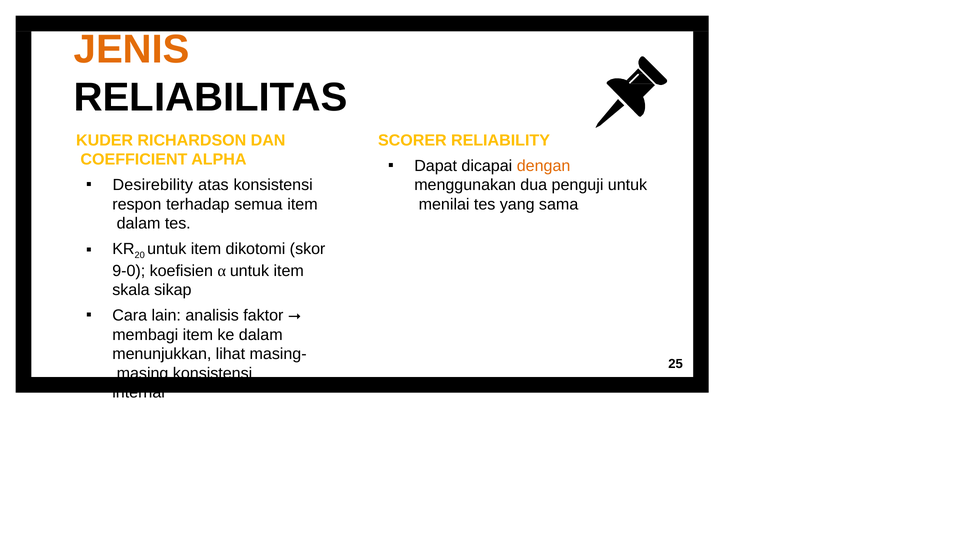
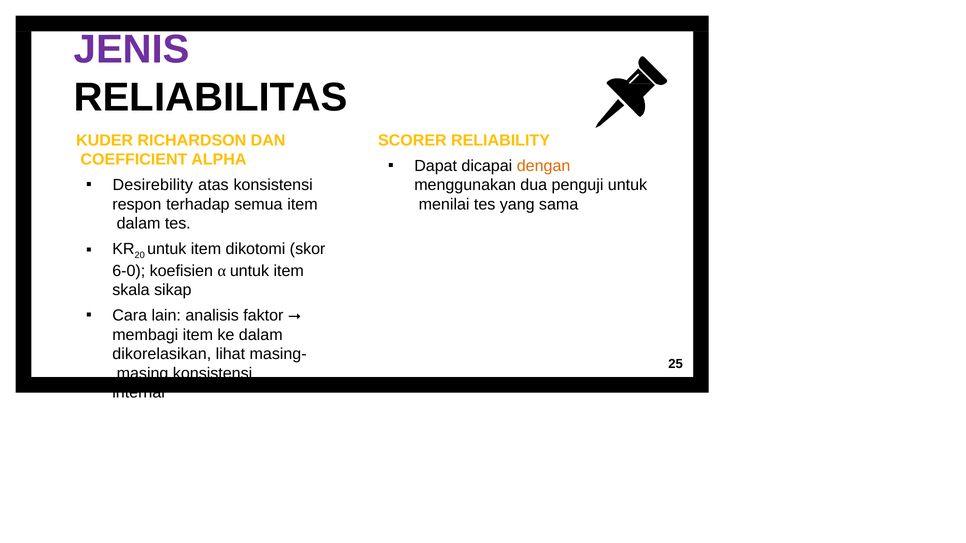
JENIS colour: orange -> purple
9-0: 9-0 -> 6-0
menunjukkan: menunjukkan -> dikorelasikan
